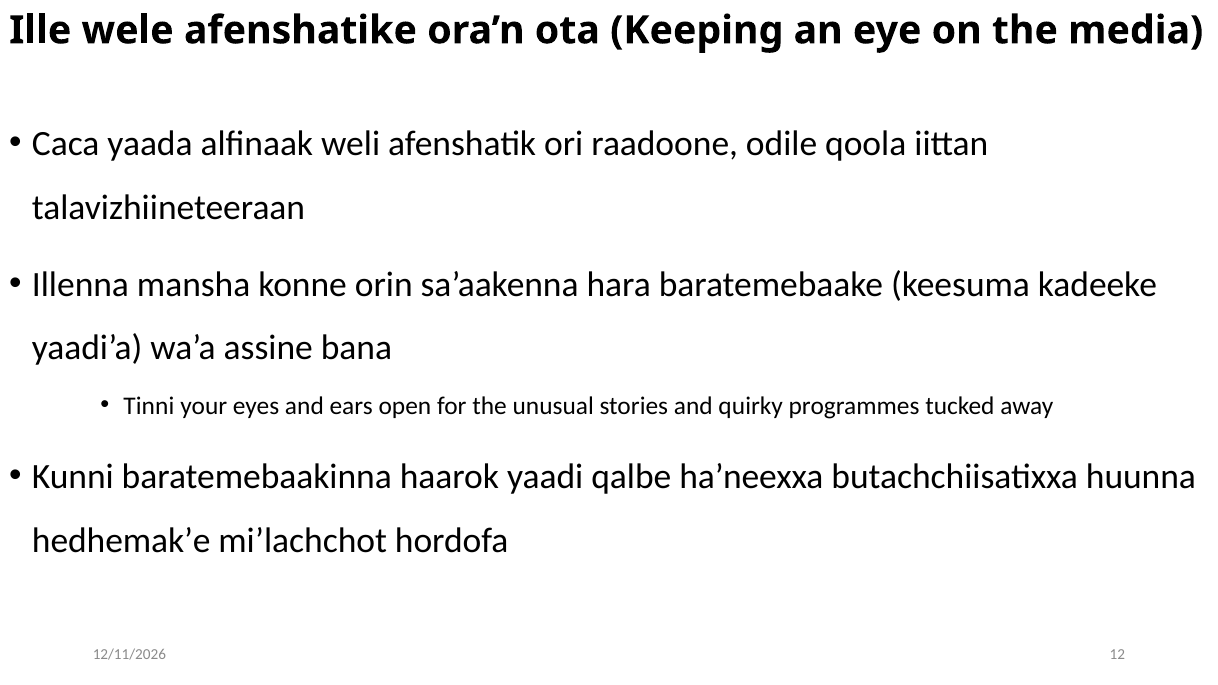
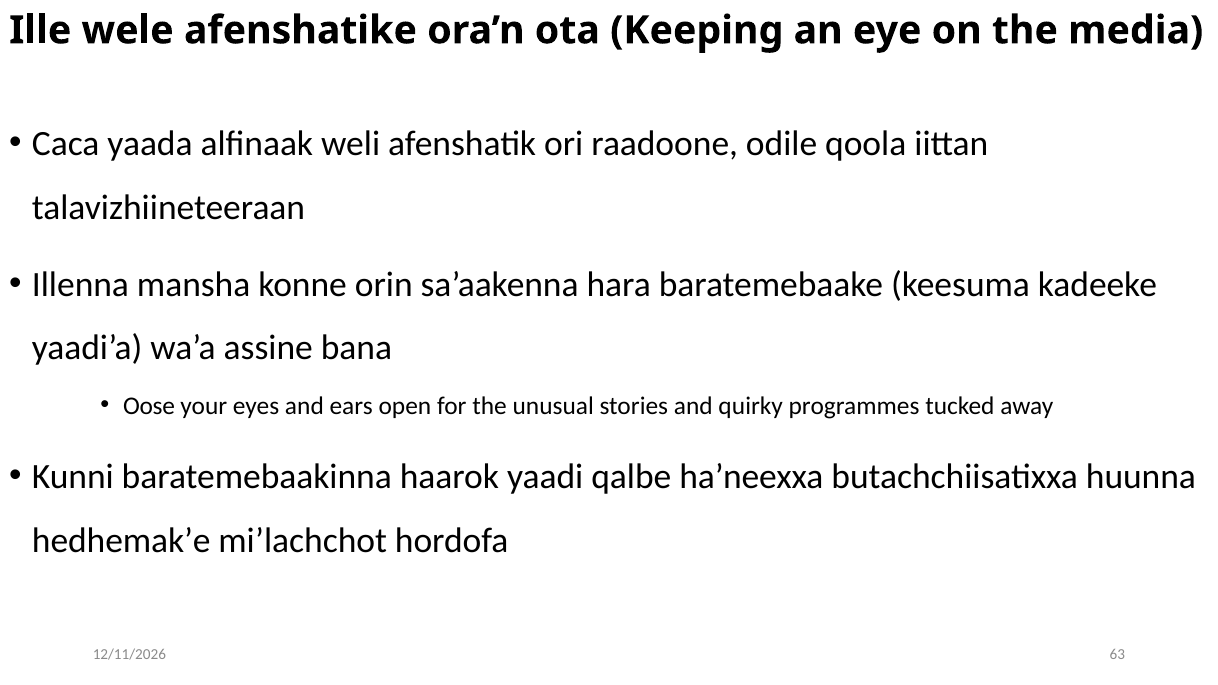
Tinni: Tinni -> Oose
12: 12 -> 63
